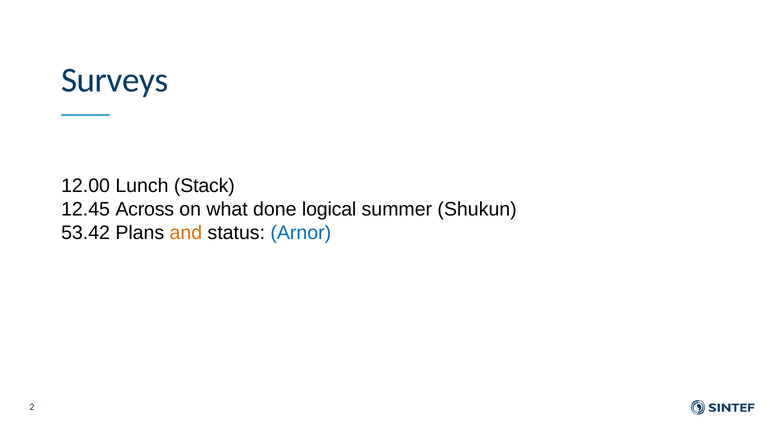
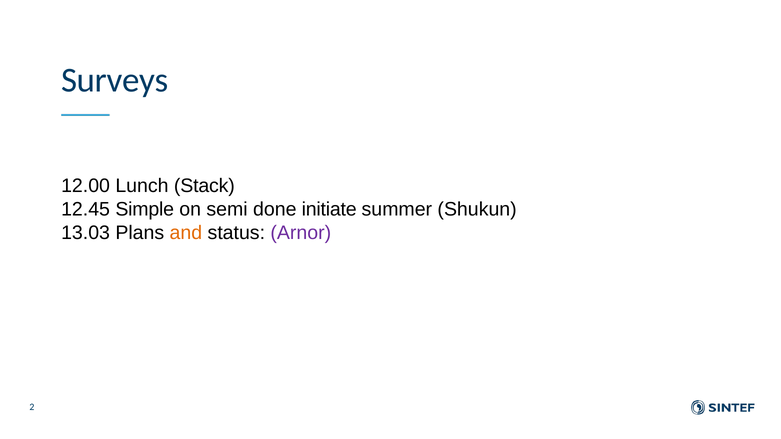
Across: Across -> Simple
what: what -> semi
logical: logical -> initiate
53.42: 53.42 -> 13.03
Arnor colour: blue -> purple
